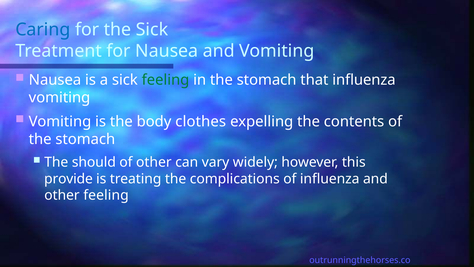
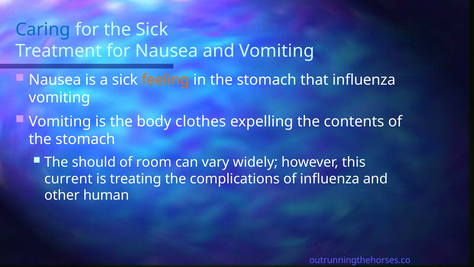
feeling at (166, 80) colour: green -> orange
of other: other -> room
provide: provide -> current
other feeling: feeling -> human
